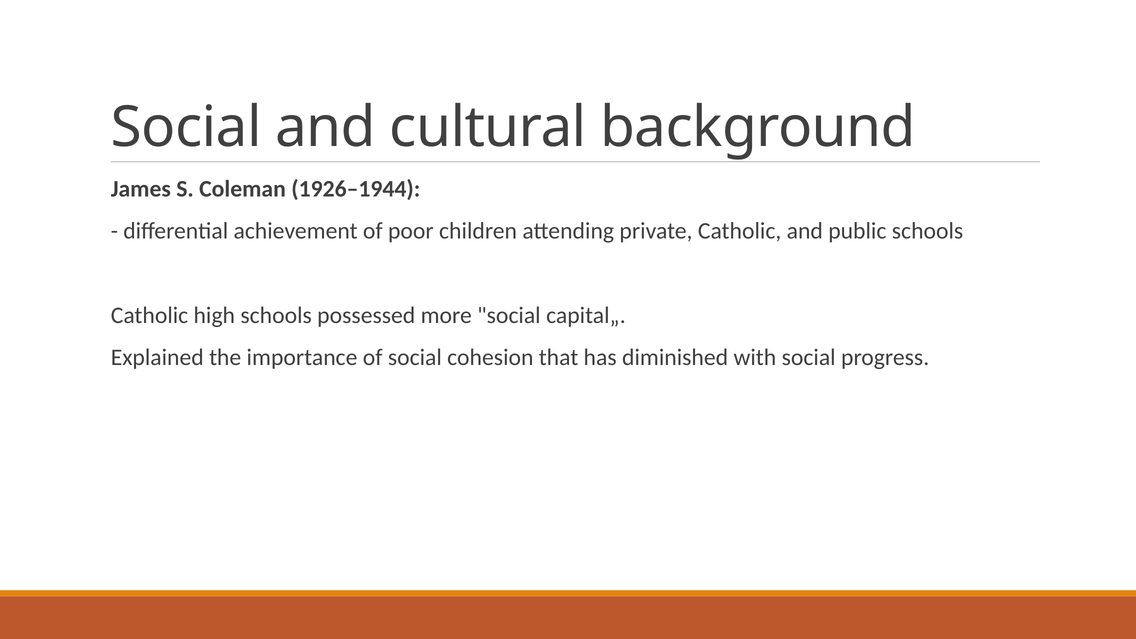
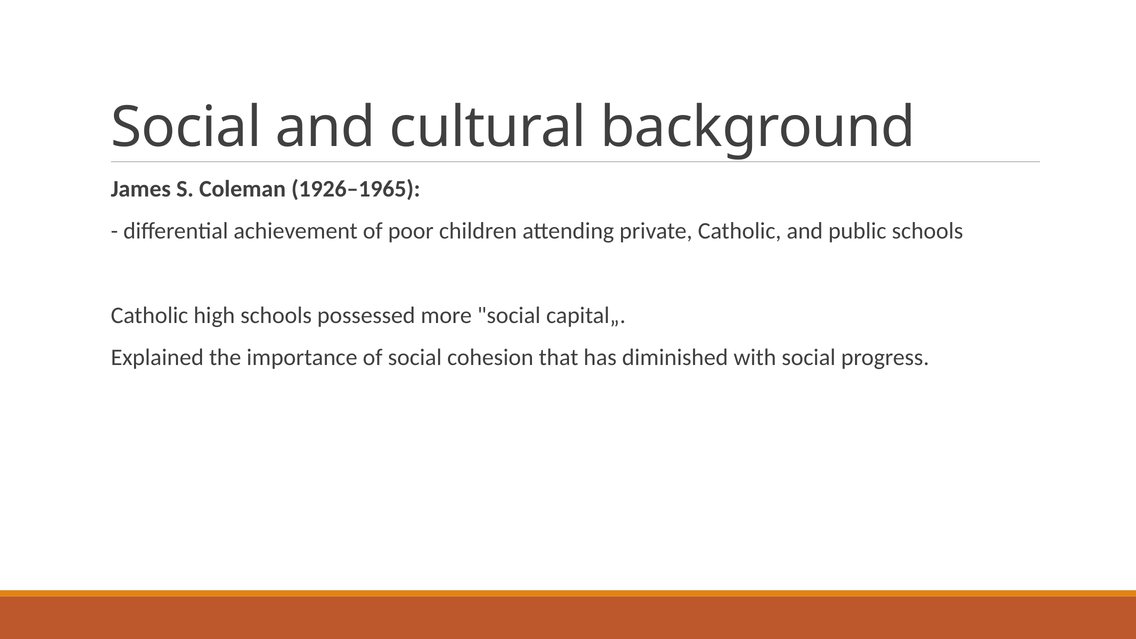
1926–1944: 1926–1944 -> 1926–1965
